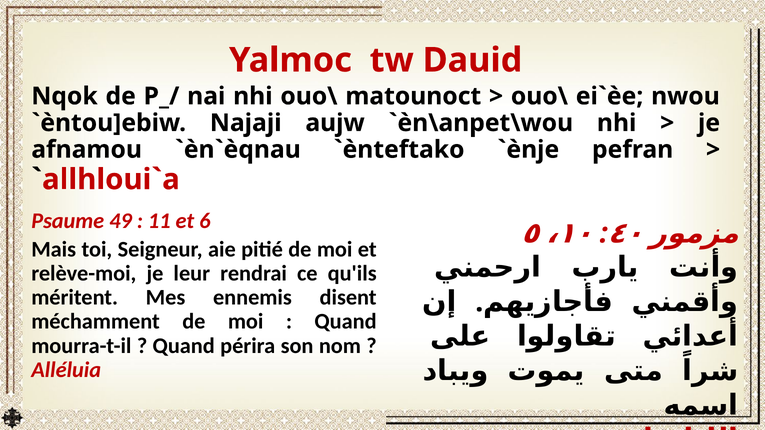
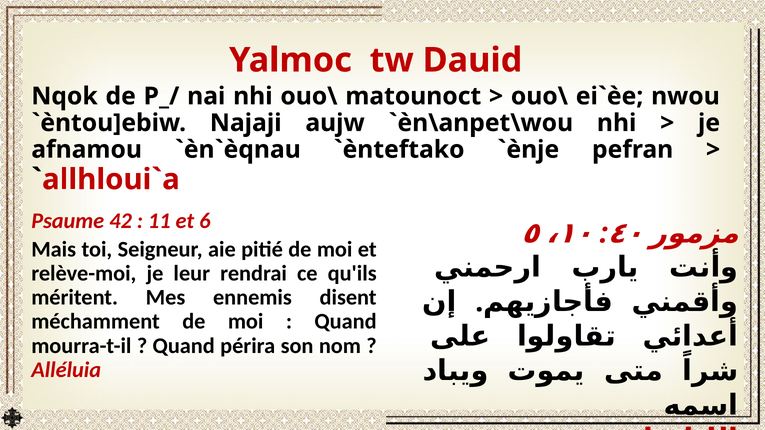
49: 49 -> 42
